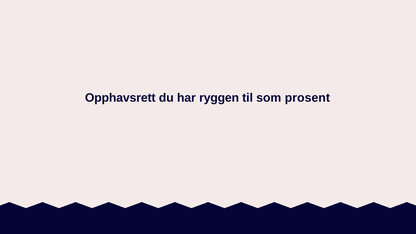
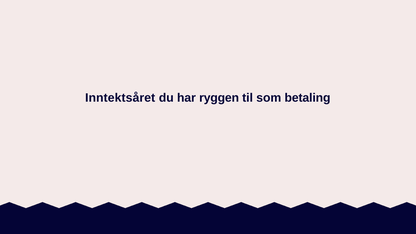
Opphavsrett: Opphavsrett -> Inntektsåret
prosent: prosent -> betaling
